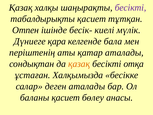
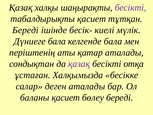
Отпен at (26, 30): Отпен -> Береді
Дүниеге қара: қара -> бала
қазақ at (79, 64) colour: orange -> purple
бөлеу анасы: анасы -> береді
